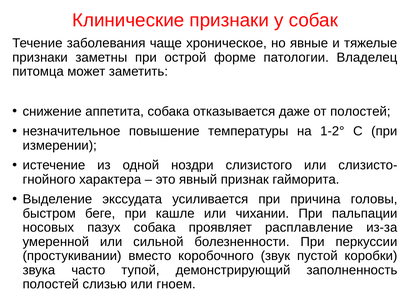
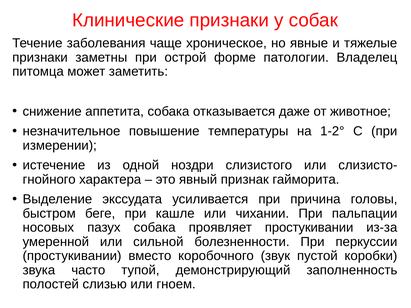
от полостей: полостей -> животное
проявляет расплавление: расплавление -> простукивании
